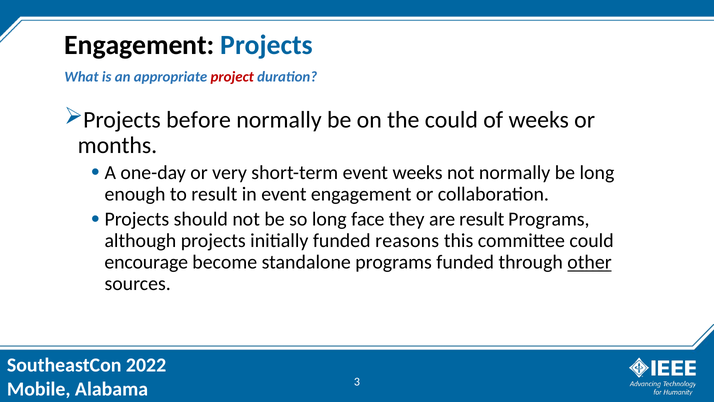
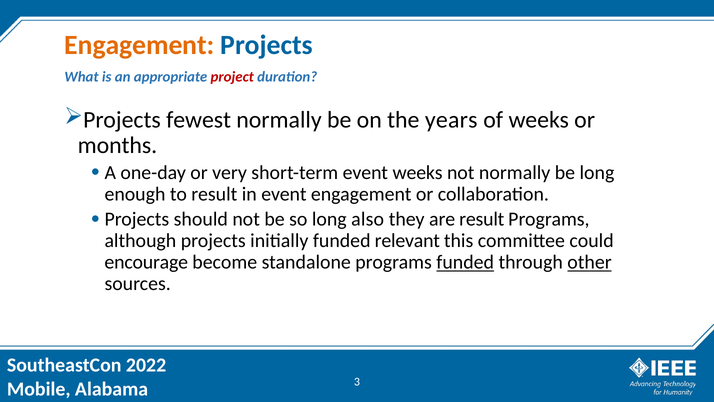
Engagement at (139, 45) colour: black -> orange
before: before -> fewest
the could: could -> years
face: face -> also
reasons: reasons -> relevant
funded at (465, 262) underline: none -> present
